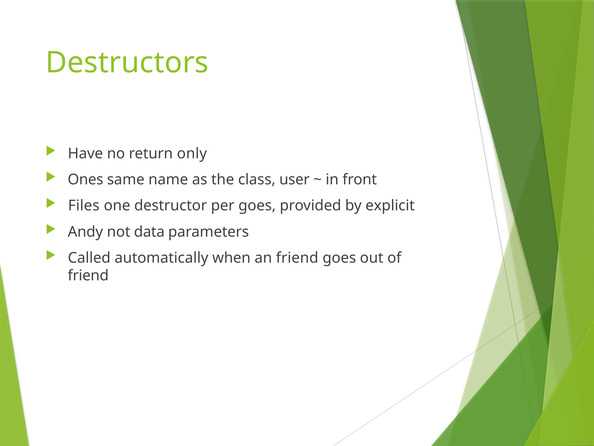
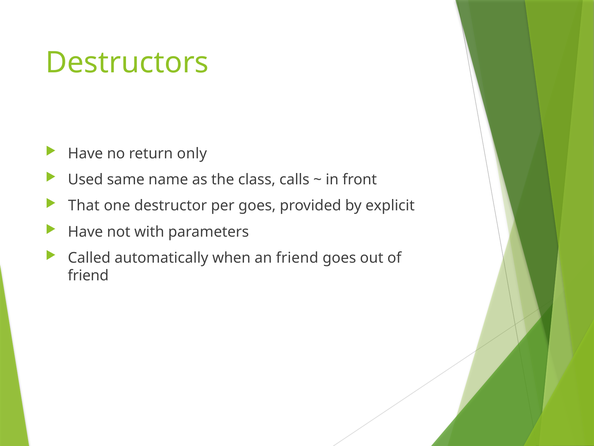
Ones: Ones -> Used
user: user -> calls
Files: Files -> That
Andy at (85, 232): Andy -> Have
data: data -> with
